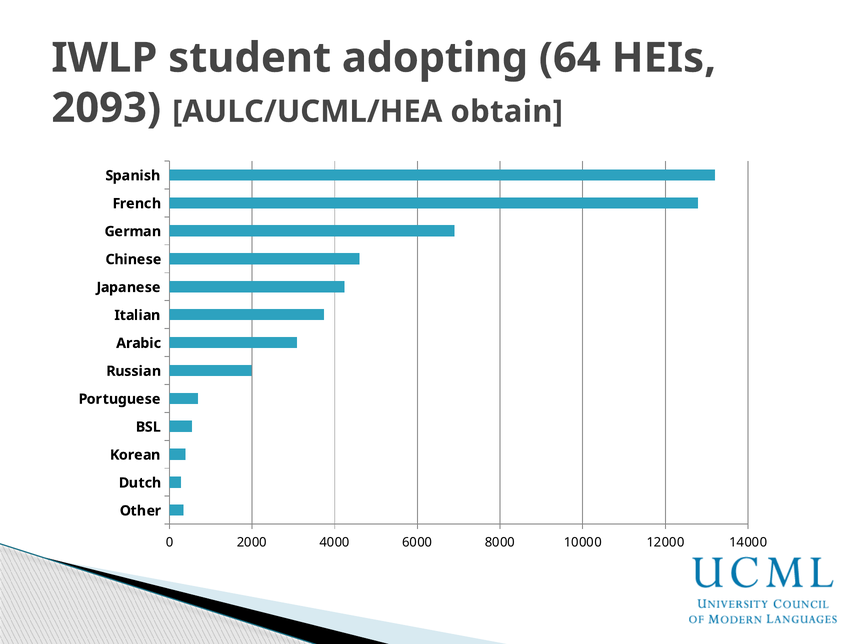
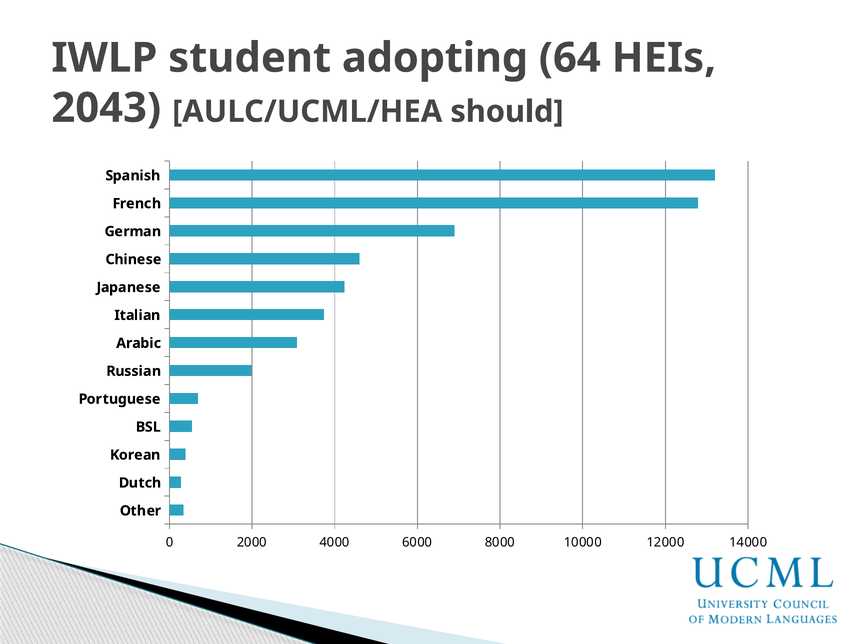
2093: 2093 -> 2043
obtain: obtain -> should
